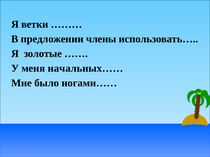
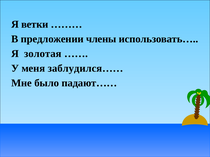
золотые: золотые -> золотая
начальных……: начальных…… -> заблудился……
ногами……: ногами…… -> падают……
